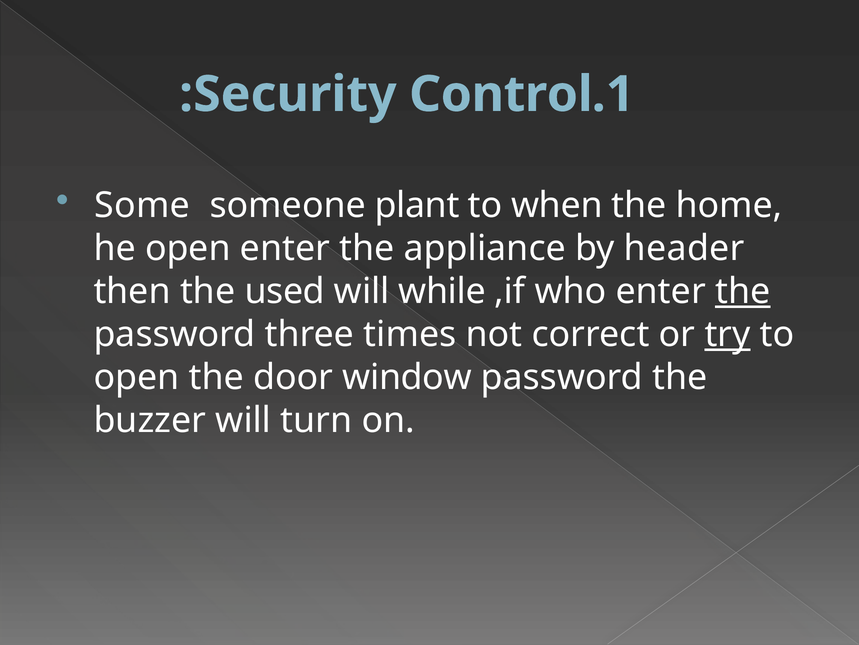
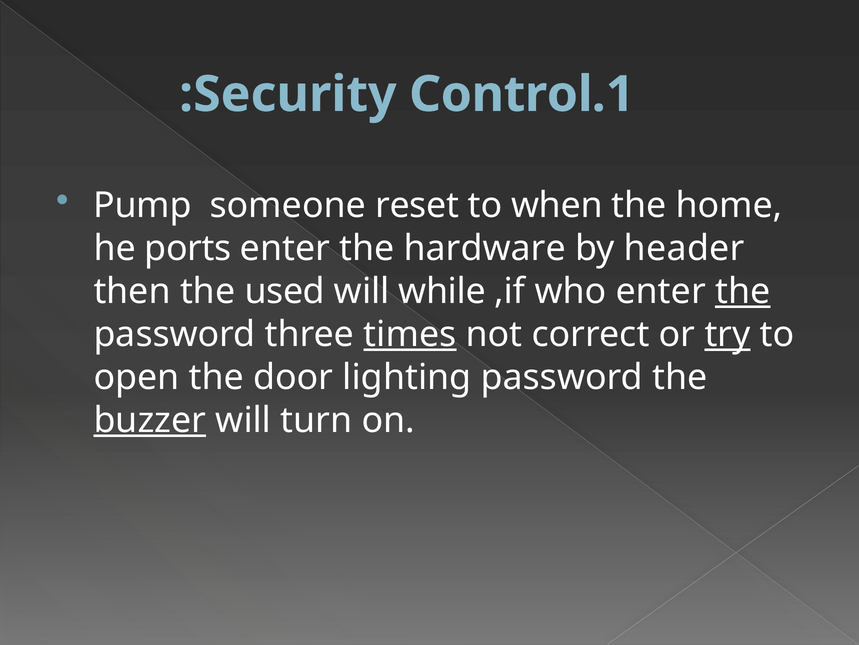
Some: Some -> Pump
plant: plant -> reset
he open: open -> ports
appliance: appliance -> hardware
times underline: none -> present
window: window -> lighting
buzzer underline: none -> present
